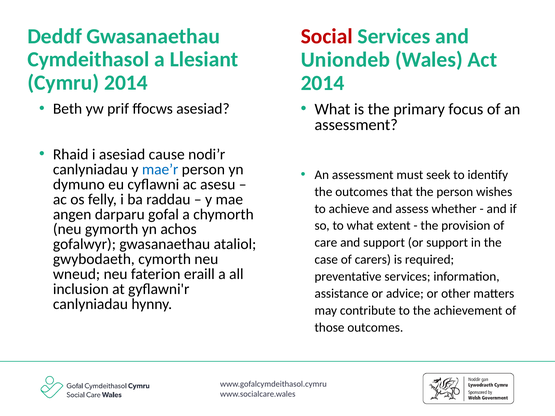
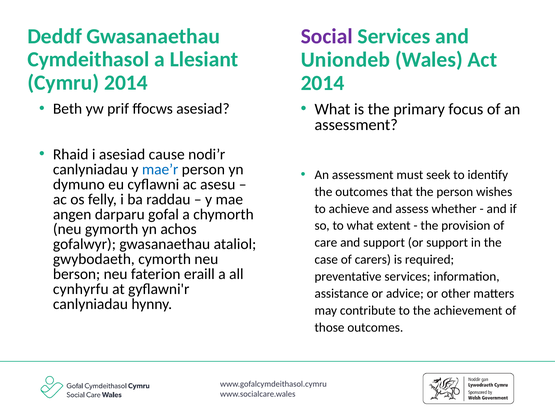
Social colour: red -> purple
wneud: wneud -> berson
inclusion: inclusion -> cynhyrfu
